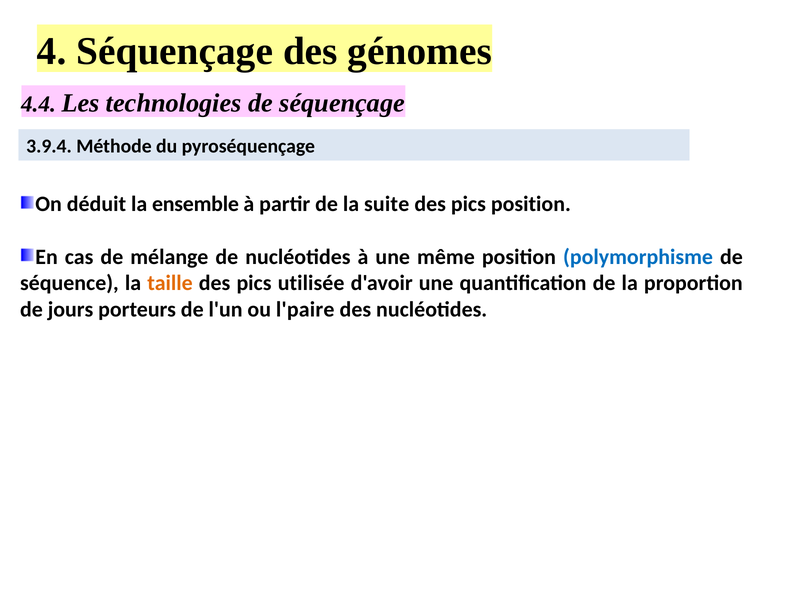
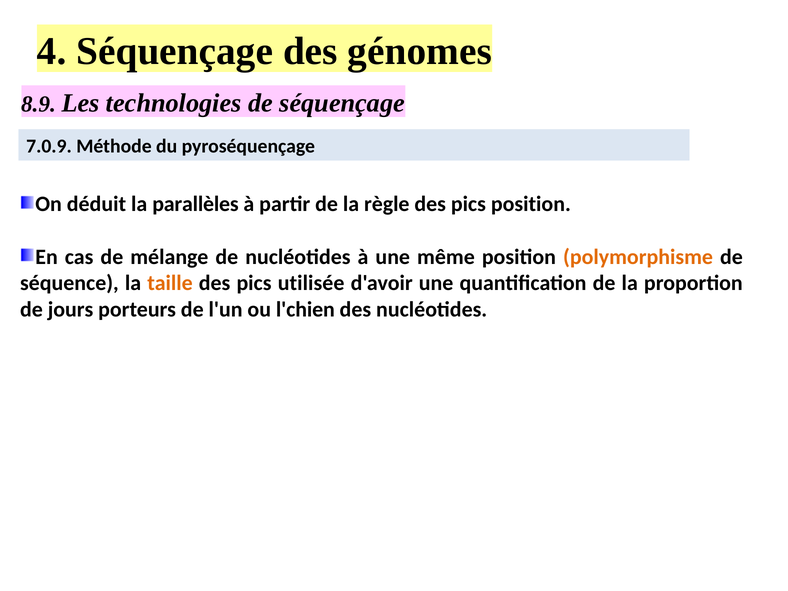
4.4: 4.4 -> 8.9
3.9.4: 3.9.4 -> 7.0.9
ensemble: ensemble -> parallèles
suite: suite -> règle
polymorphisme colour: blue -> orange
l'paire: l'paire -> l'chien
